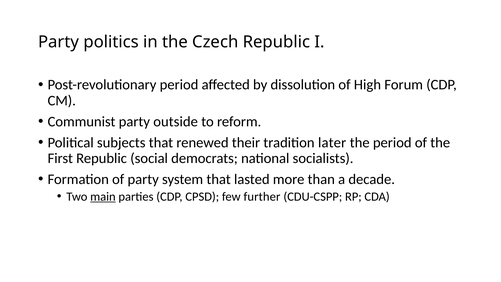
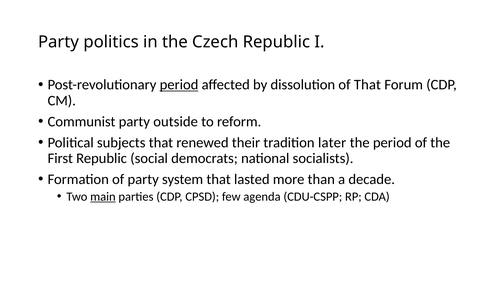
period at (179, 85) underline: none -> present
of High: High -> That
further: further -> agenda
